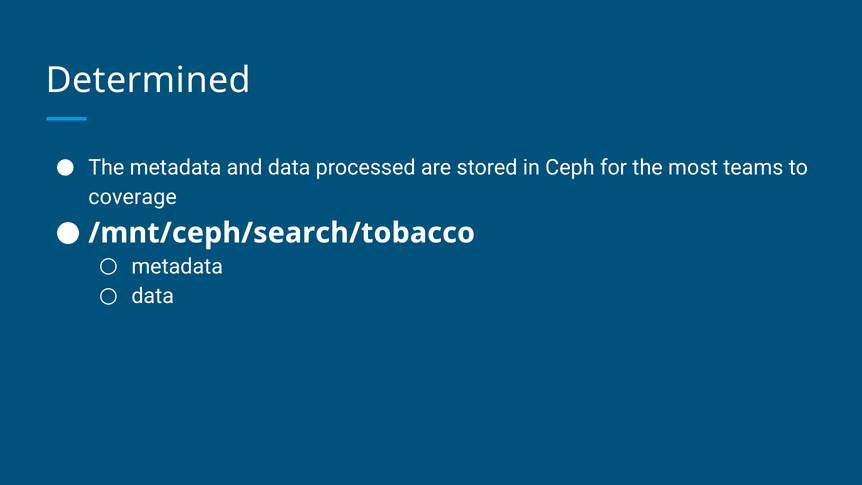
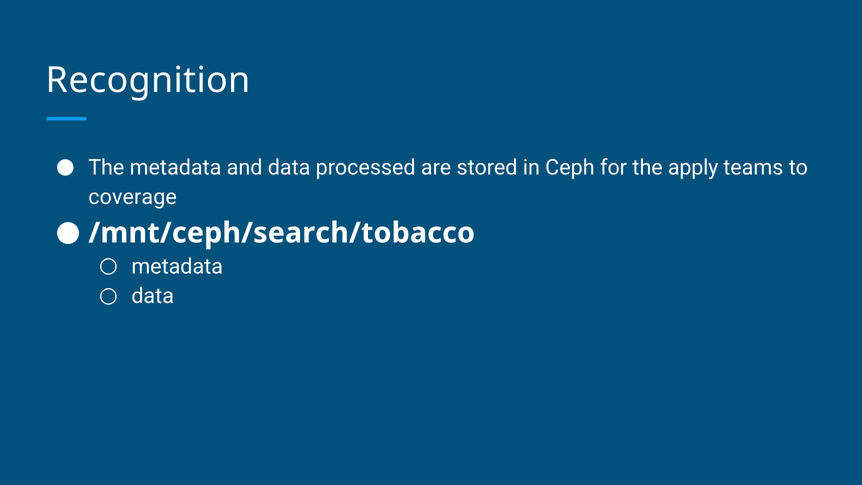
Determined: Determined -> Recognition
most: most -> apply
